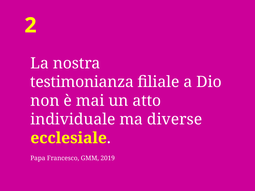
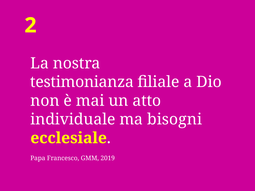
diverse: diverse -> bisogni
